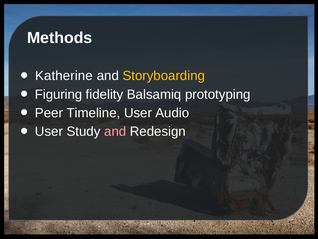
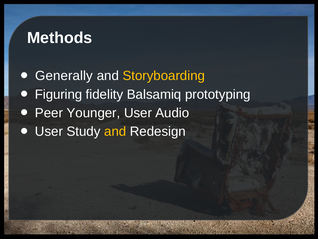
Katherine: Katherine -> Generally
Timeline: Timeline -> Younger
and at (115, 131) colour: pink -> yellow
